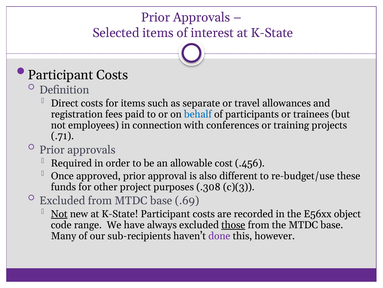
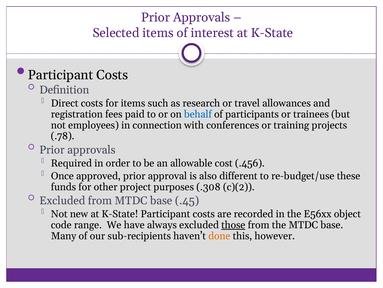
separate: separate -> research
.71: .71 -> .78
c)(3: c)(3 -> c)(2
.69: .69 -> .45
Not at (59, 213) underline: present -> none
done colour: purple -> orange
